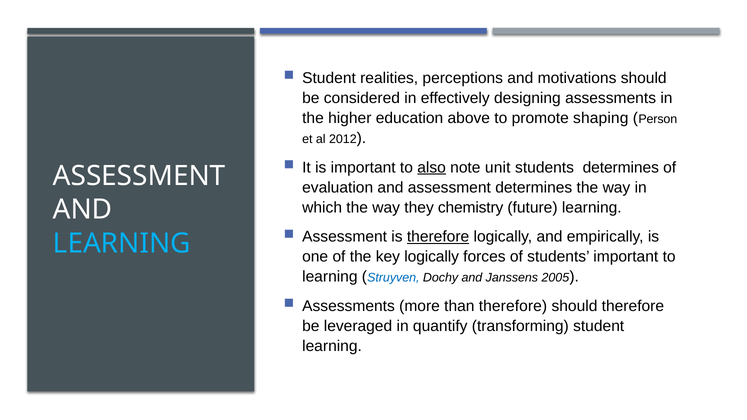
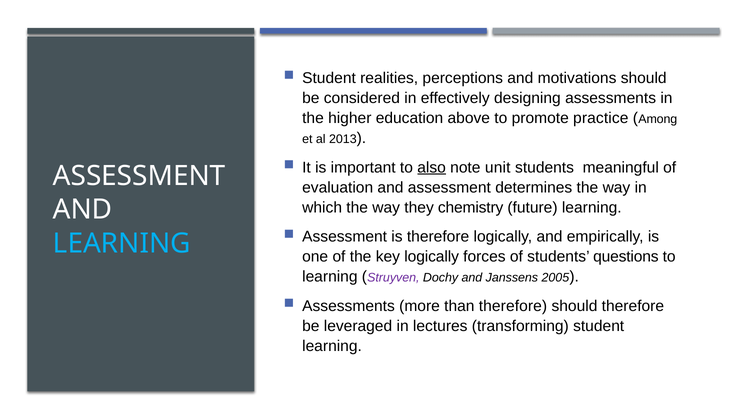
shaping: shaping -> practice
Person: Person -> Among
2012: 2012 -> 2013
students determines: determines -> meaningful
therefore at (438, 237) underline: present -> none
students important: important -> questions
Struyven colour: blue -> purple
quantify: quantify -> lectures
